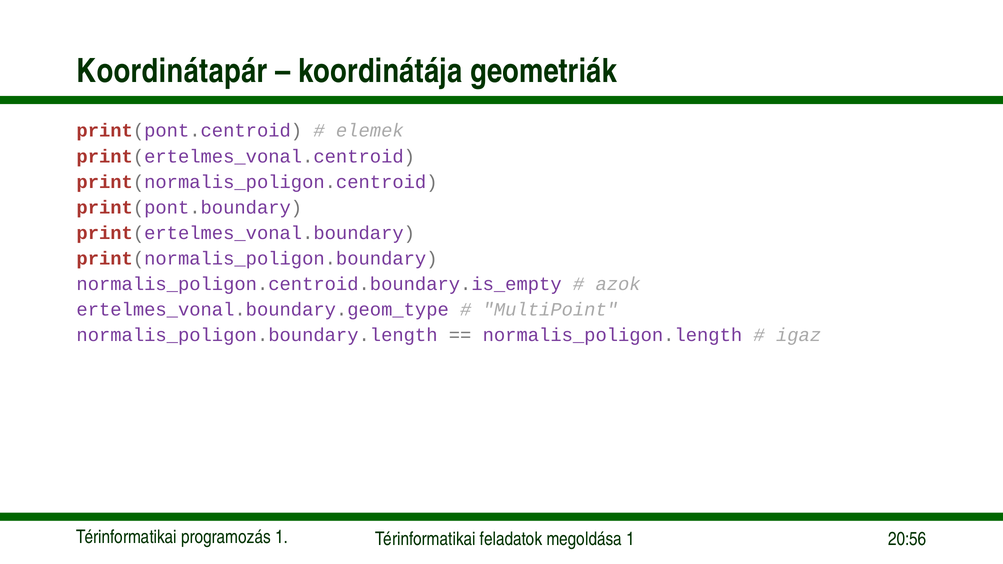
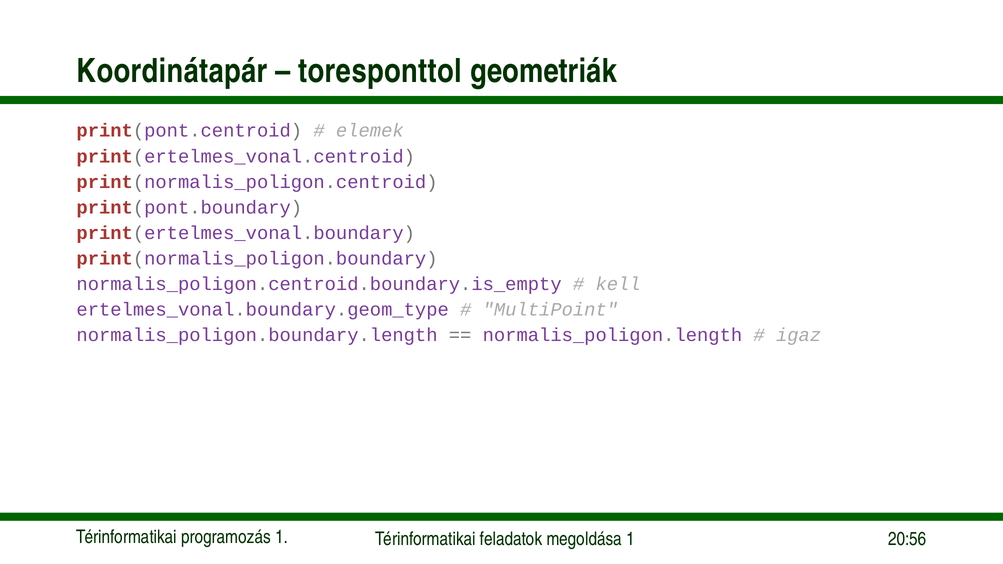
koordinátája: koordinátája -> toresponttol
azok: azok -> kell
